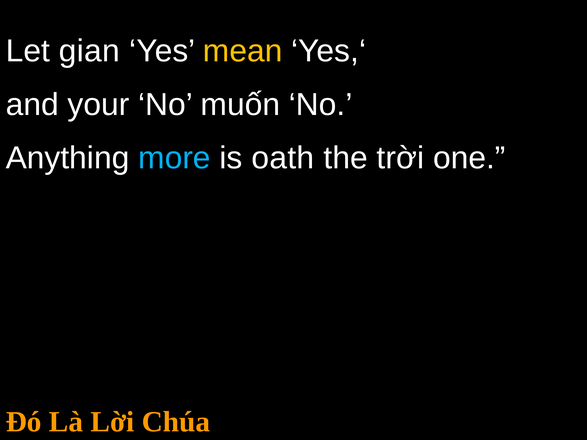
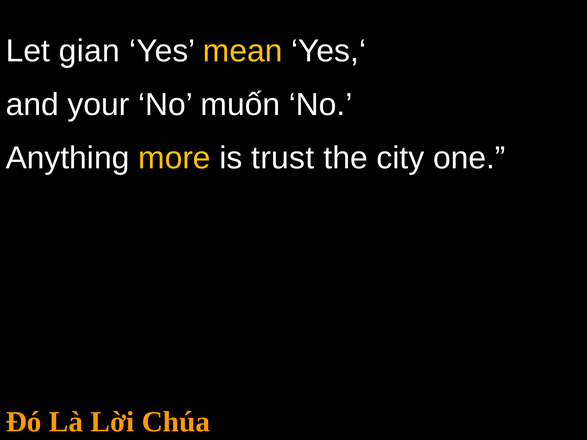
more colour: light blue -> yellow
oath: oath -> trust
trời: trời -> city
